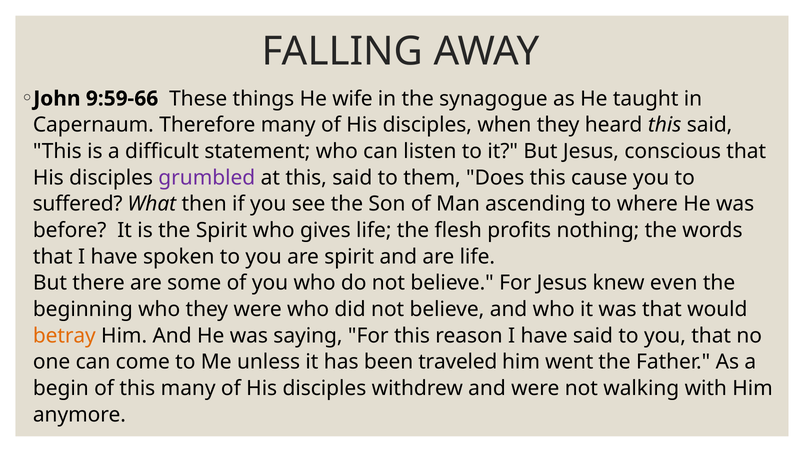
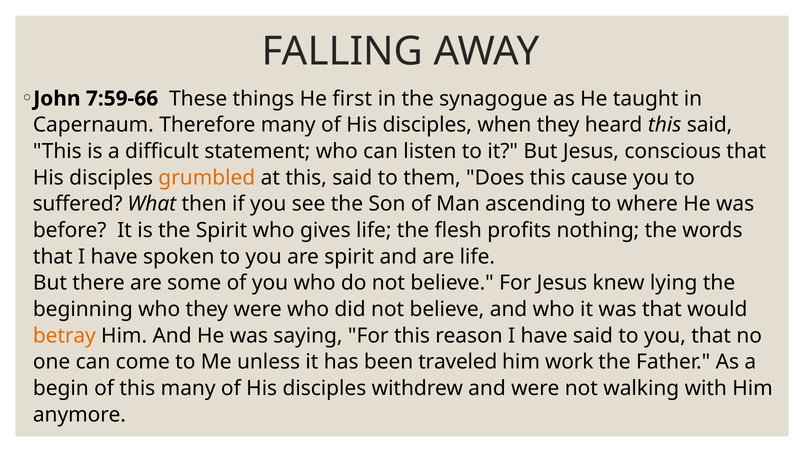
9:59-66: 9:59-66 -> 7:59-66
wife: wife -> first
grumbled colour: purple -> orange
even: even -> lying
went: went -> work
